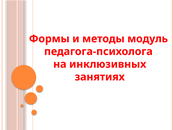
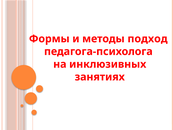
модуль: модуль -> подход
